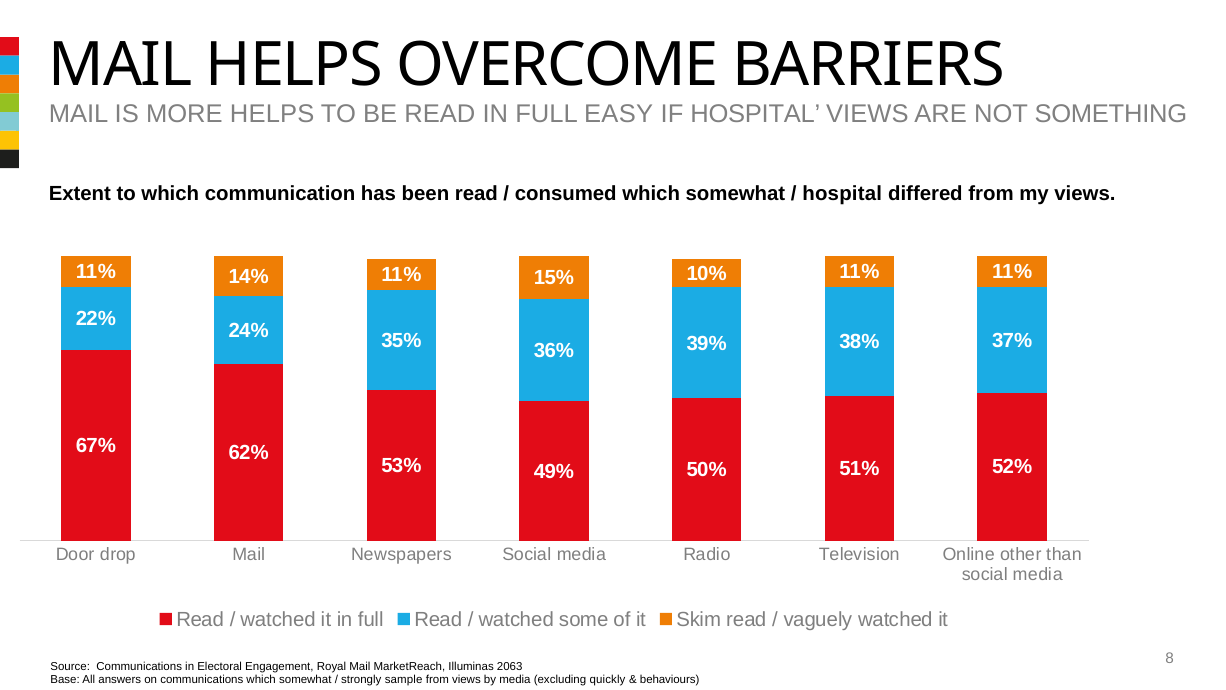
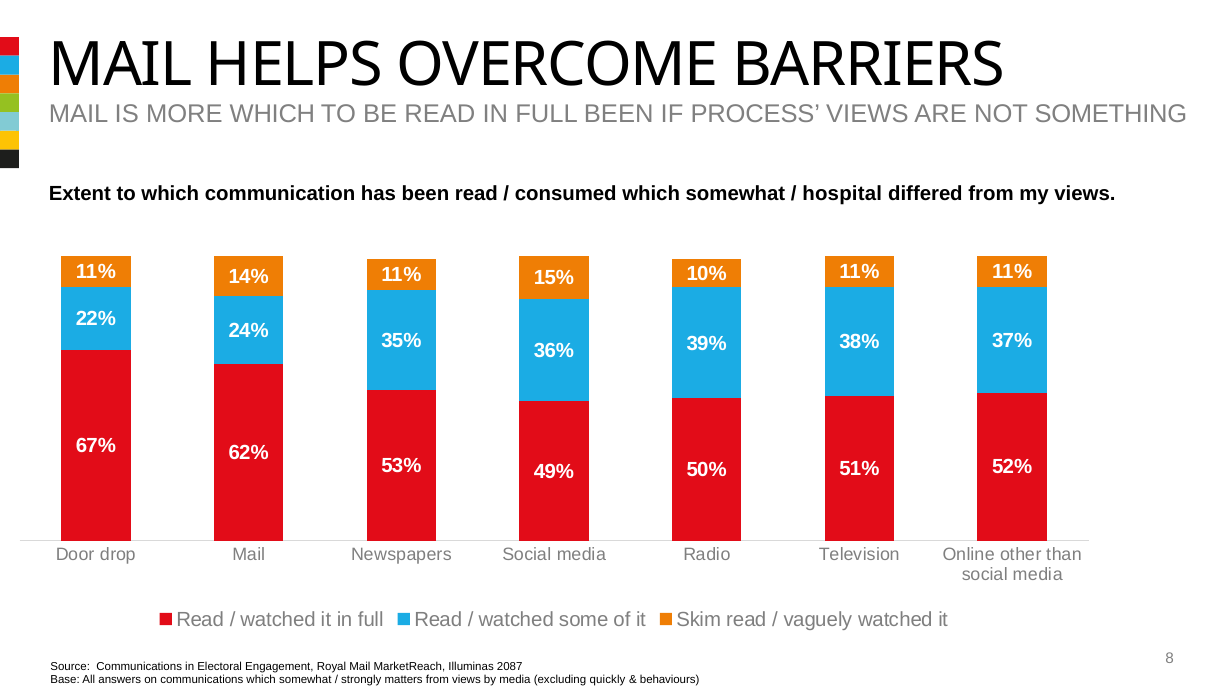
MORE HELPS: HELPS -> WHICH
FULL EASY: EASY -> BEEN
IF HOSPITAL: HOSPITAL -> PROCESS
2063: 2063 -> 2087
sample: sample -> matters
